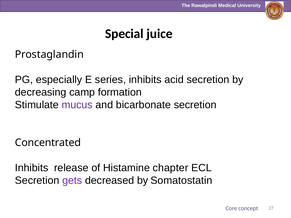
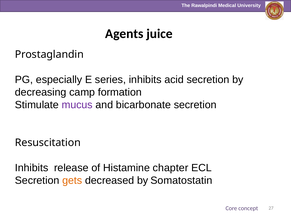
Special: Special -> Agents
Concentrated: Concentrated -> Resuscitation
gets colour: purple -> orange
